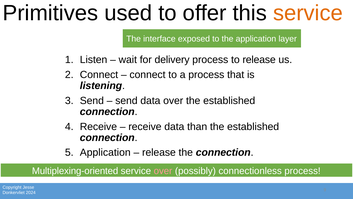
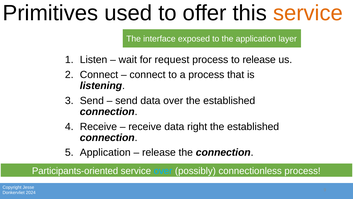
delivery: delivery -> request
than: than -> right
Multiplexing-oriented: Multiplexing-oriented -> Participants-oriented
over at (163, 171) colour: pink -> light blue
